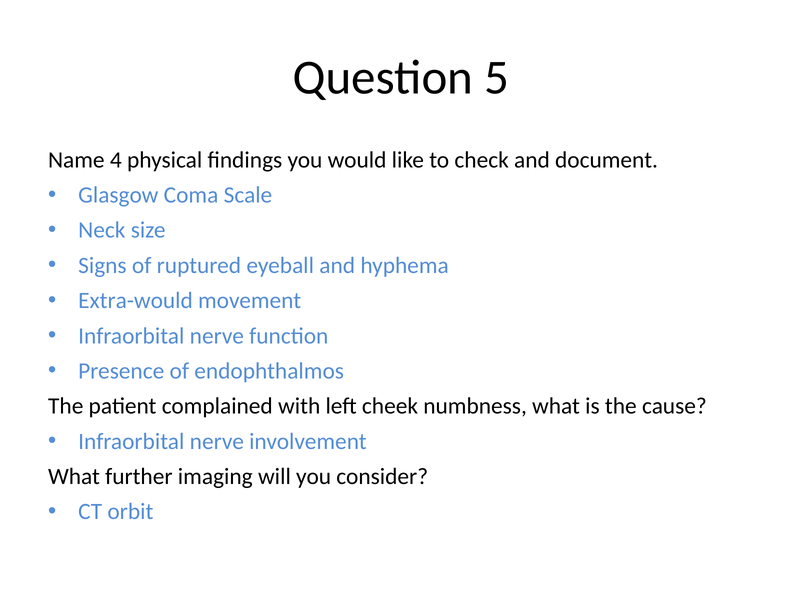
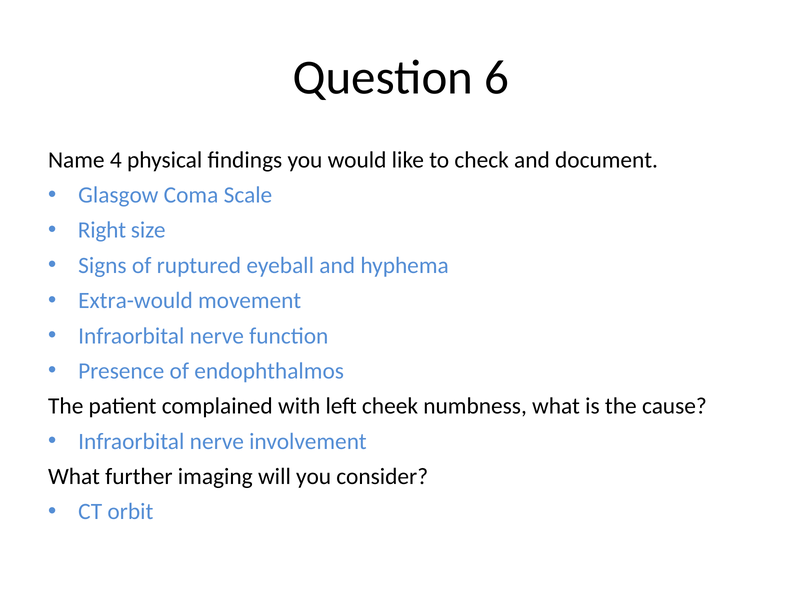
5: 5 -> 6
Neck: Neck -> Right
